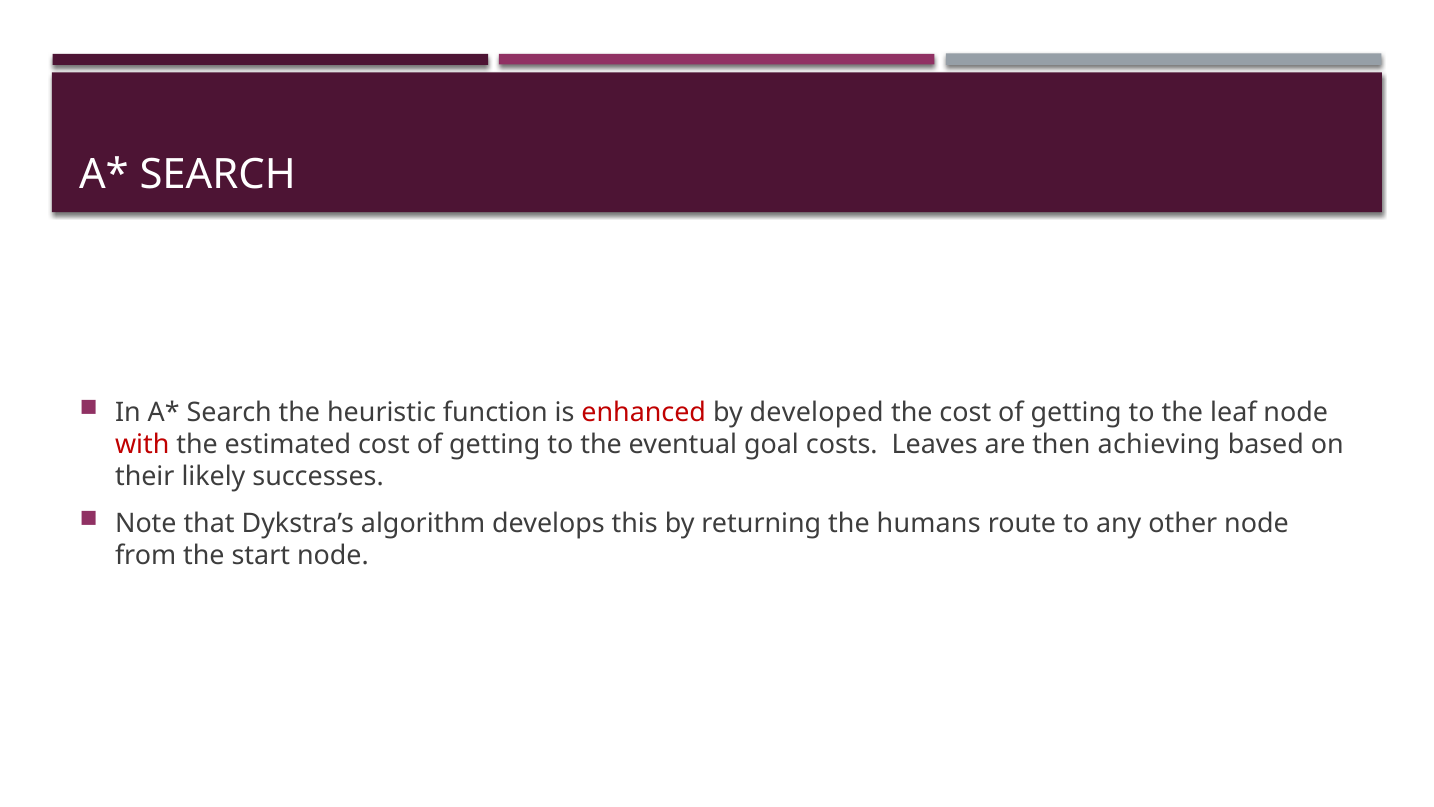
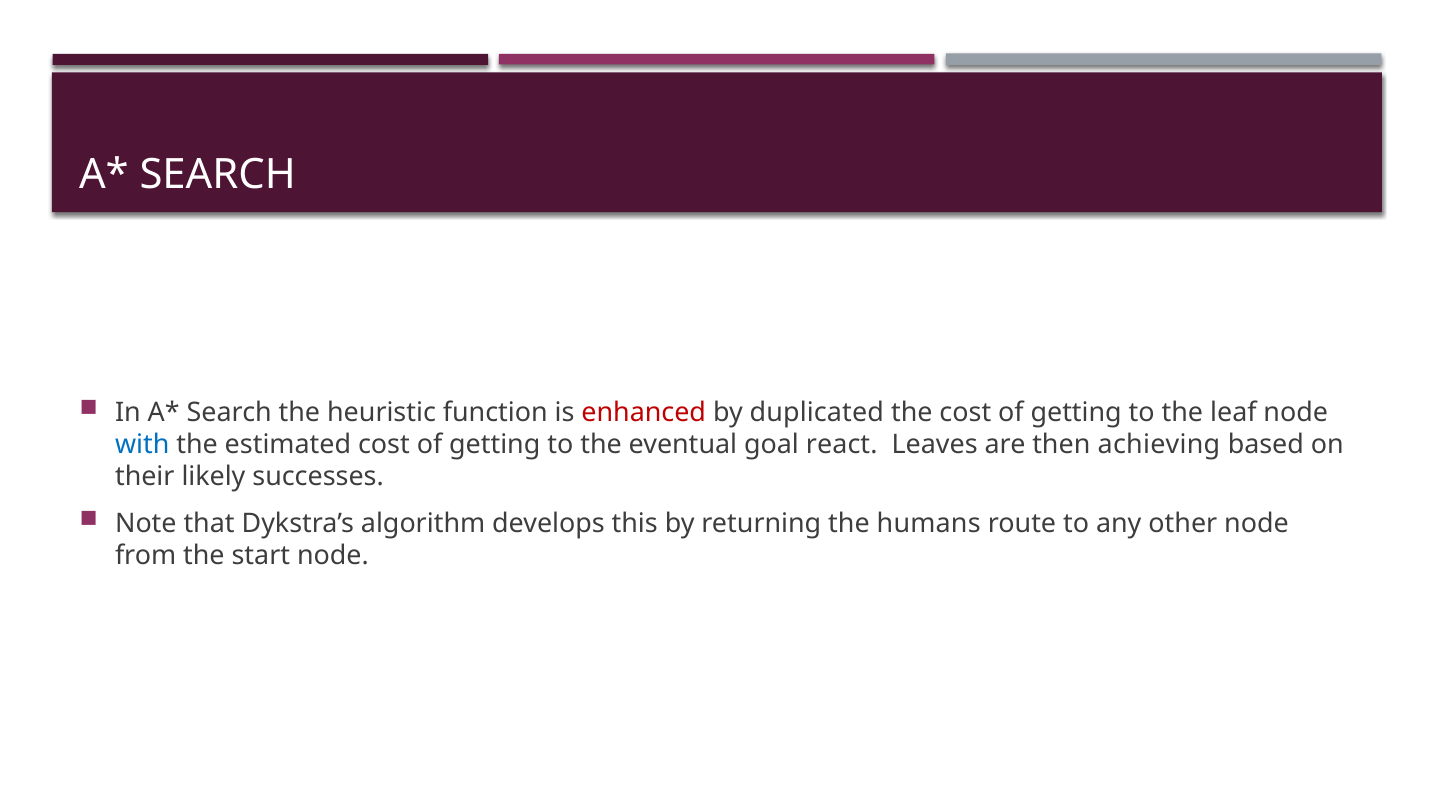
developed: developed -> duplicated
with colour: red -> blue
costs: costs -> react
